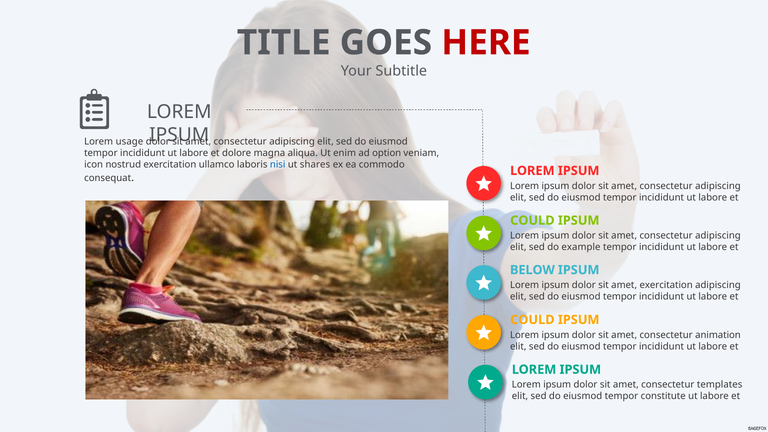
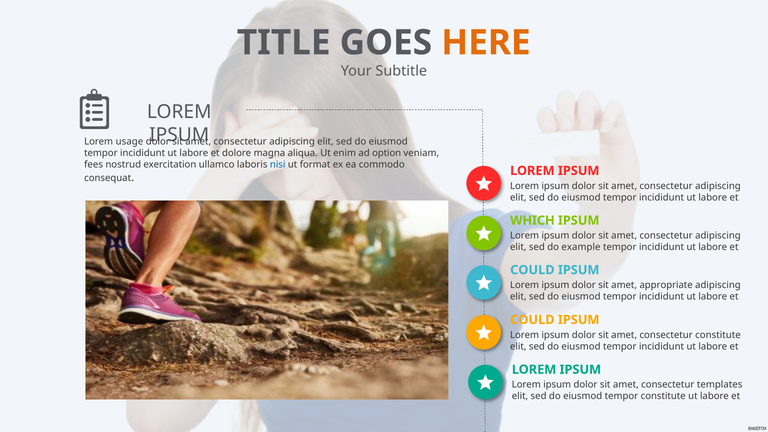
HERE colour: red -> orange
icon: icon -> fees
shares: shares -> format
COULD at (532, 221): COULD -> WHICH
BELOW at (532, 270): BELOW -> COULD
amet exercitation: exercitation -> appropriate
consectetur animation: animation -> constitute
